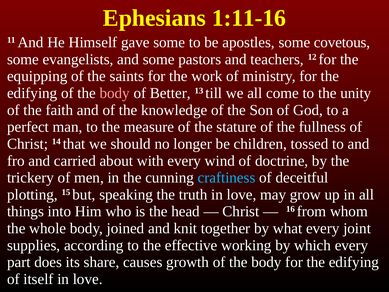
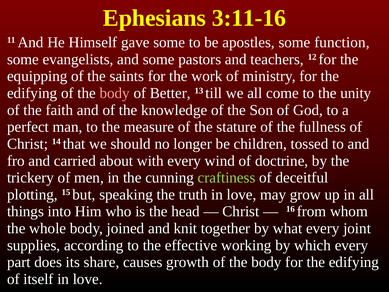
1:11-16: 1:11-16 -> 3:11-16
covetous: covetous -> function
craftiness colour: light blue -> light green
